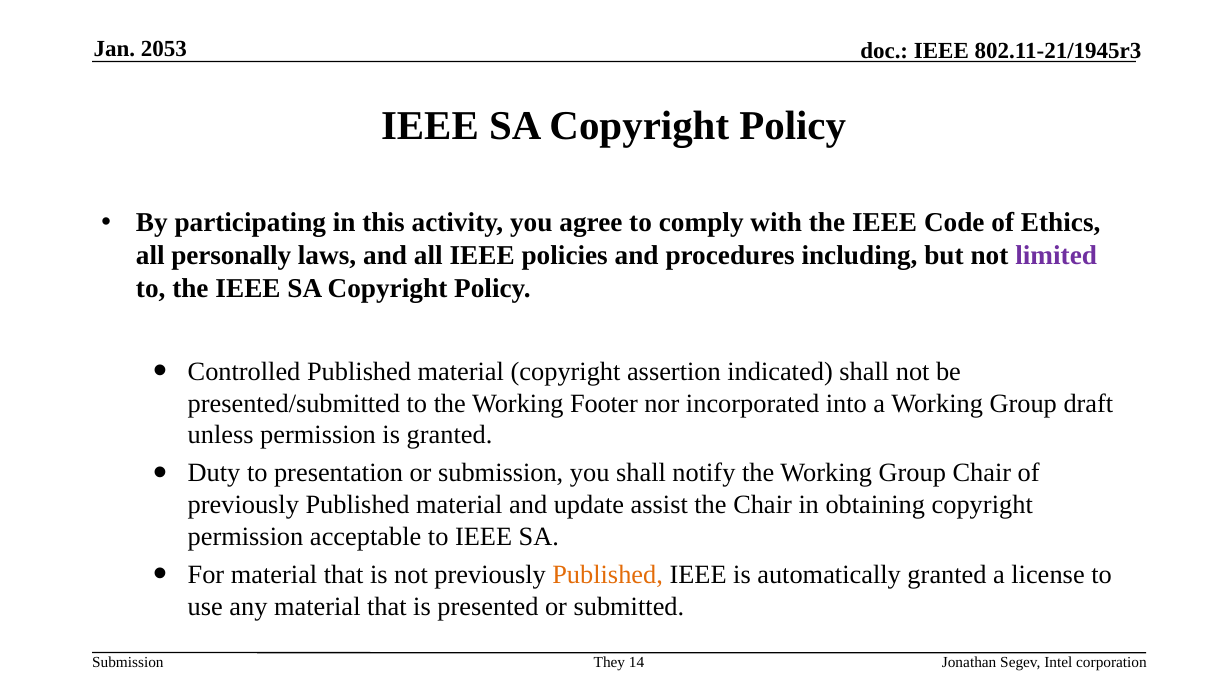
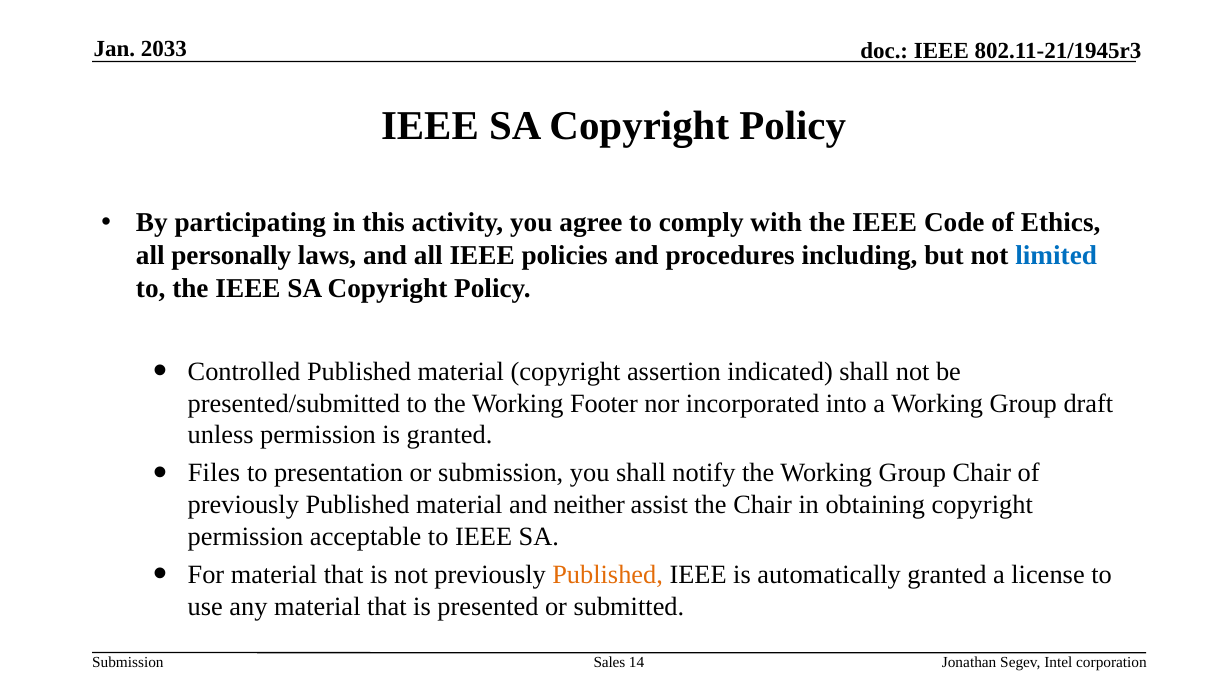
2053: 2053 -> 2033
limited colour: purple -> blue
Duty: Duty -> Files
update: update -> neither
They: They -> Sales
